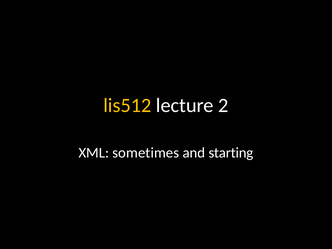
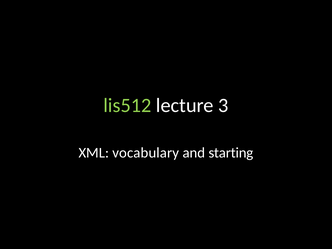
lis512 colour: yellow -> light green
2: 2 -> 3
sometimes: sometimes -> vocabulary
